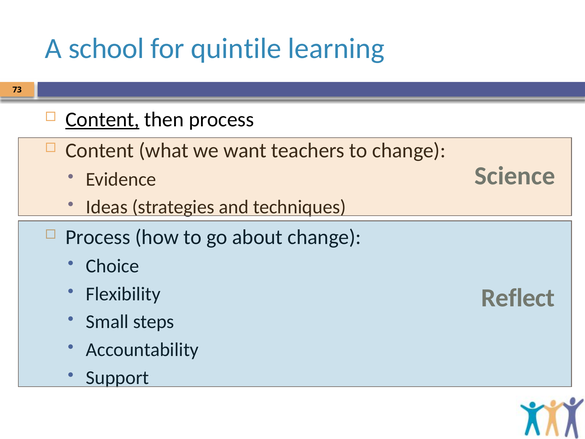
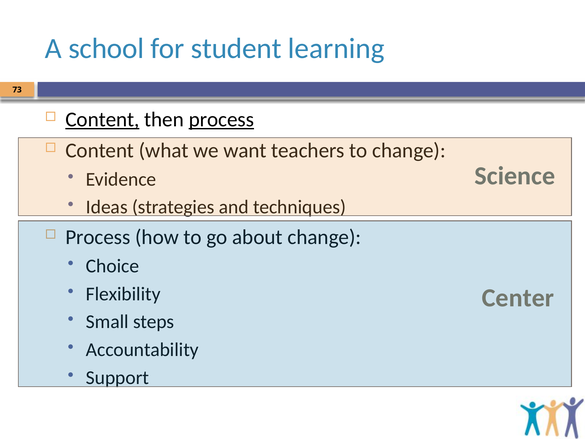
quintile: quintile -> student
process at (221, 119) underline: none -> present
Reflect: Reflect -> Center
